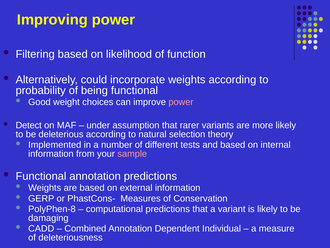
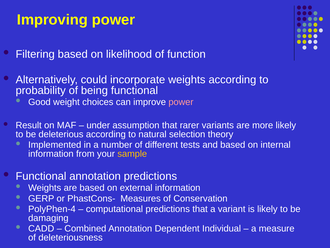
Detect: Detect -> Result
sample colour: pink -> yellow
PolyPhen-8: PolyPhen-8 -> PolyPhen-4
